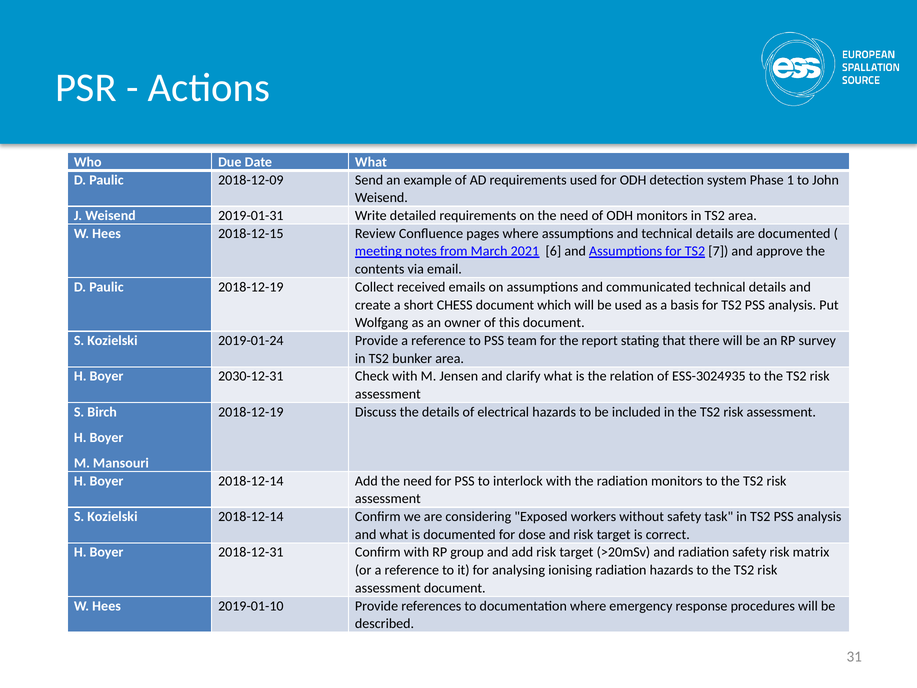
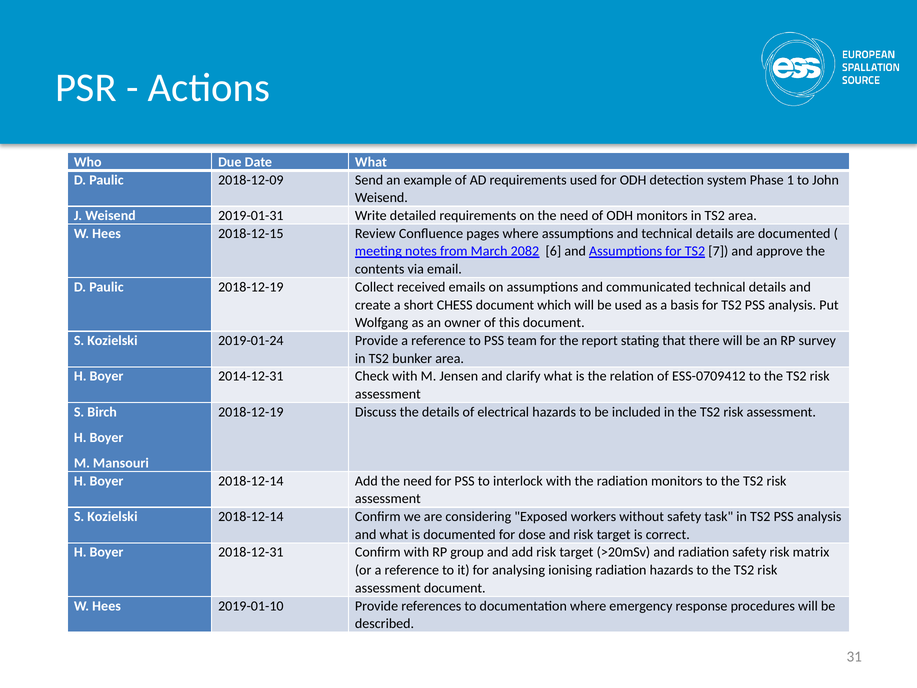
2021: 2021 -> 2082
2030-12-31: 2030-12-31 -> 2014-12-31
ESS-3024935: ESS-3024935 -> ESS-0709412
